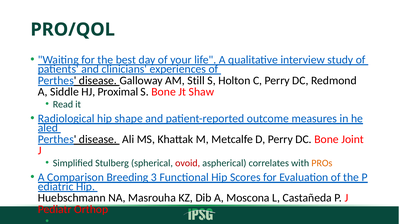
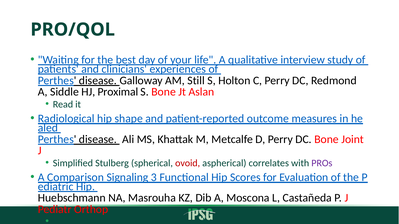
Shaw: Shaw -> Aslan
PROs colour: orange -> purple
Breeding: Breeding -> Signaling
